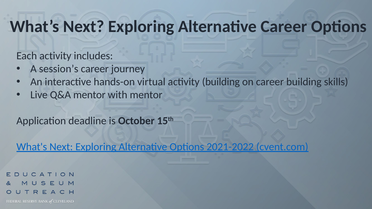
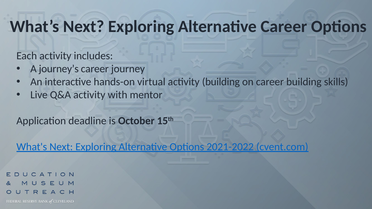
session’s: session’s -> journey’s
Q&A mentor: mentor -> activity
